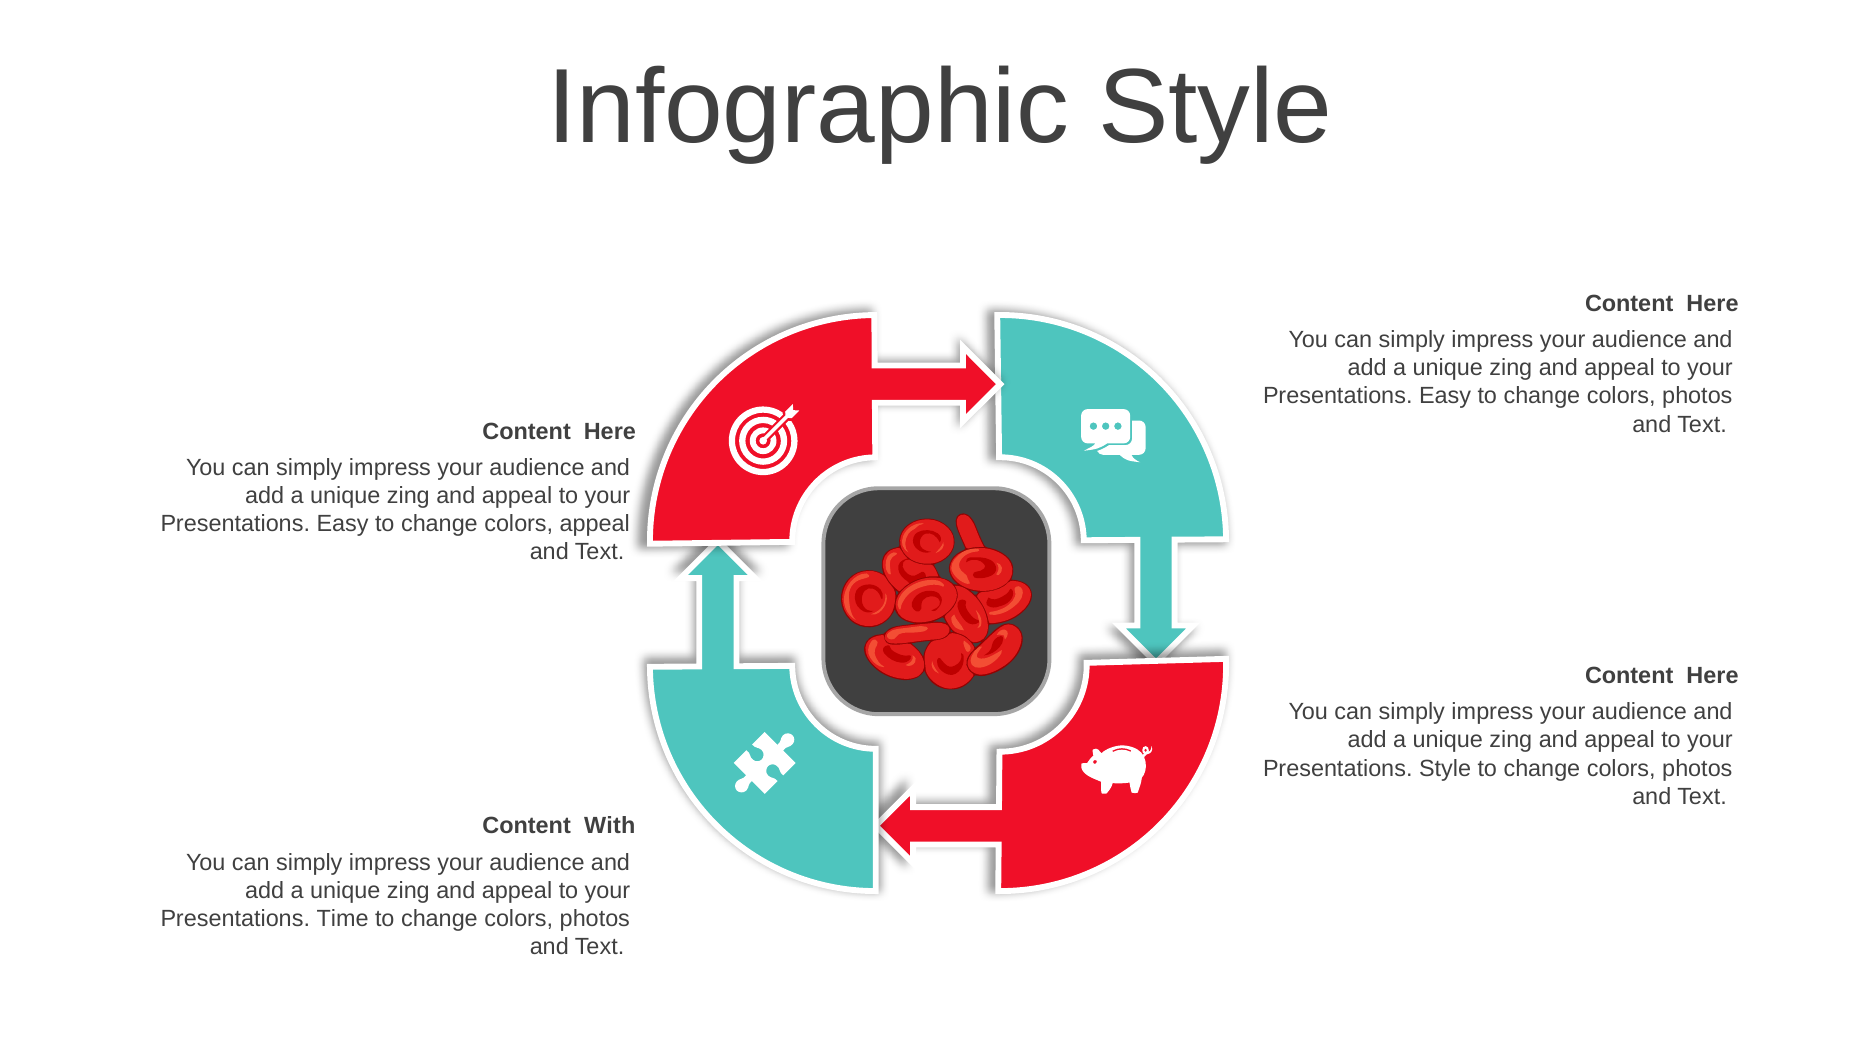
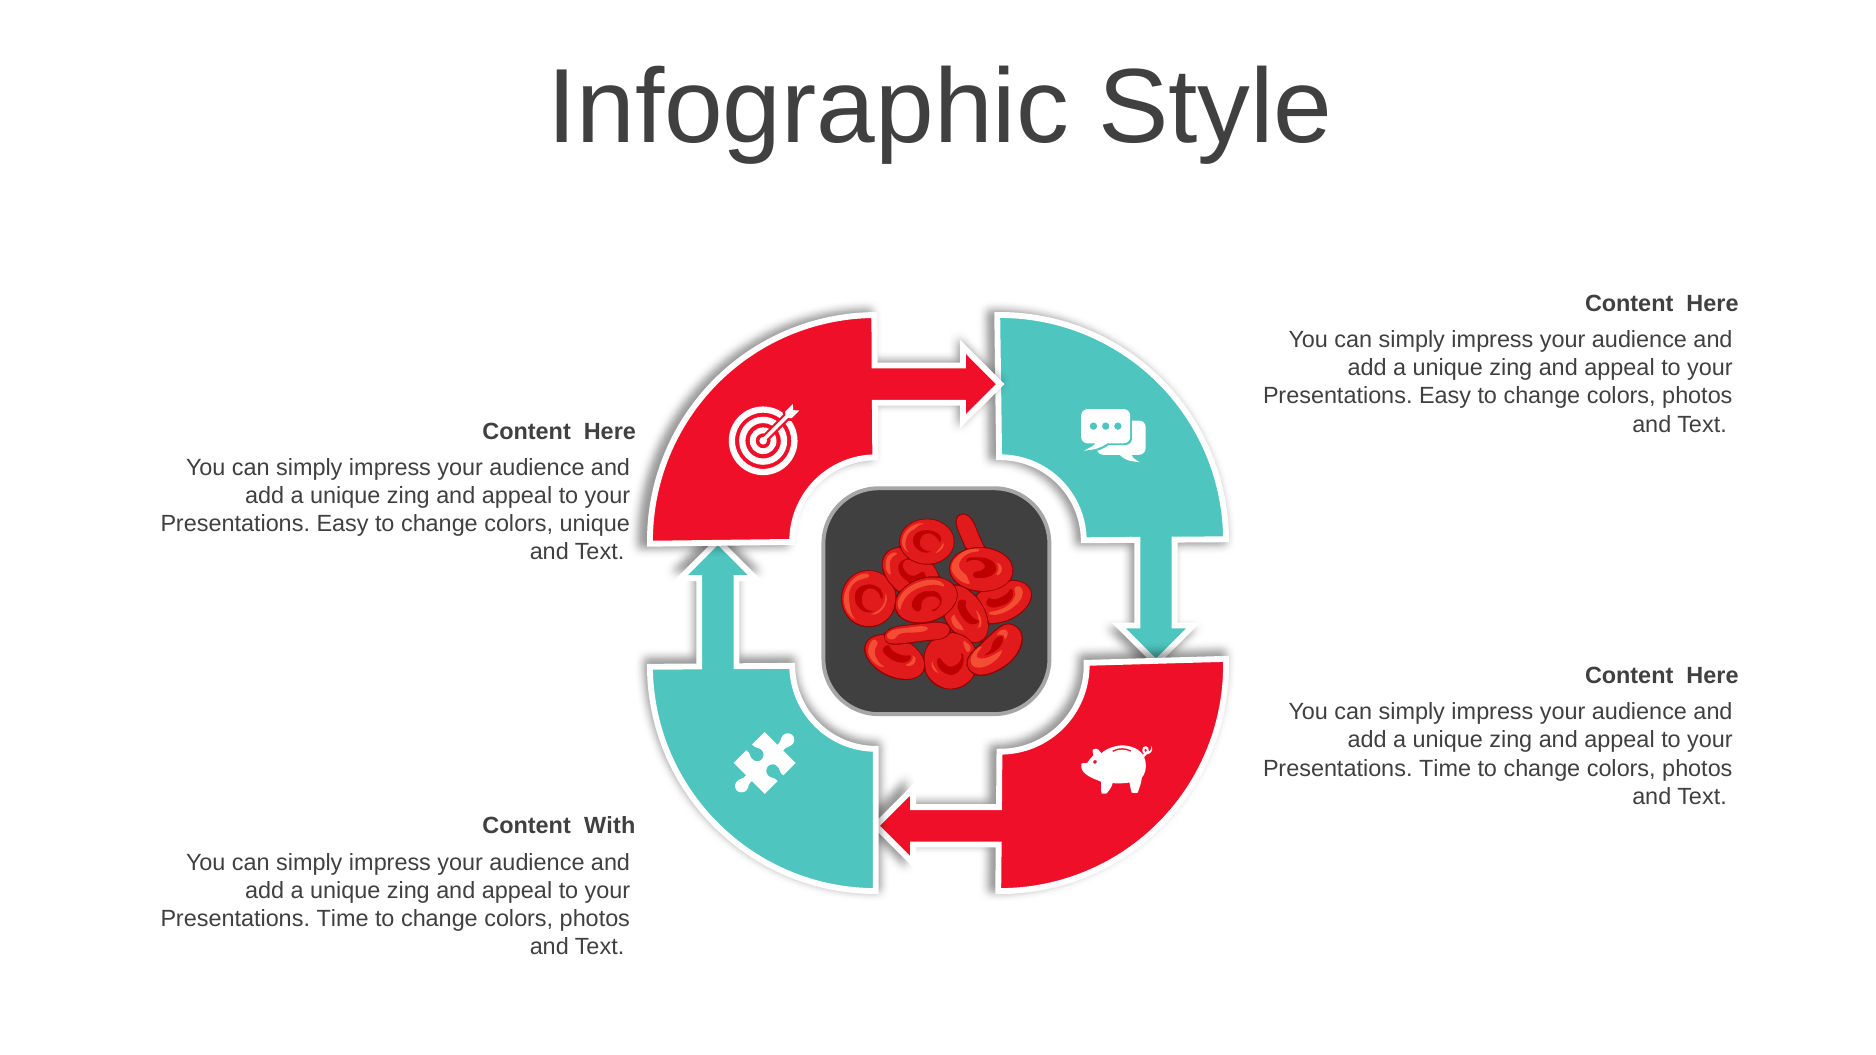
colors appeal: appeal -> unique
Style at (1445, 768): Style -> Time
